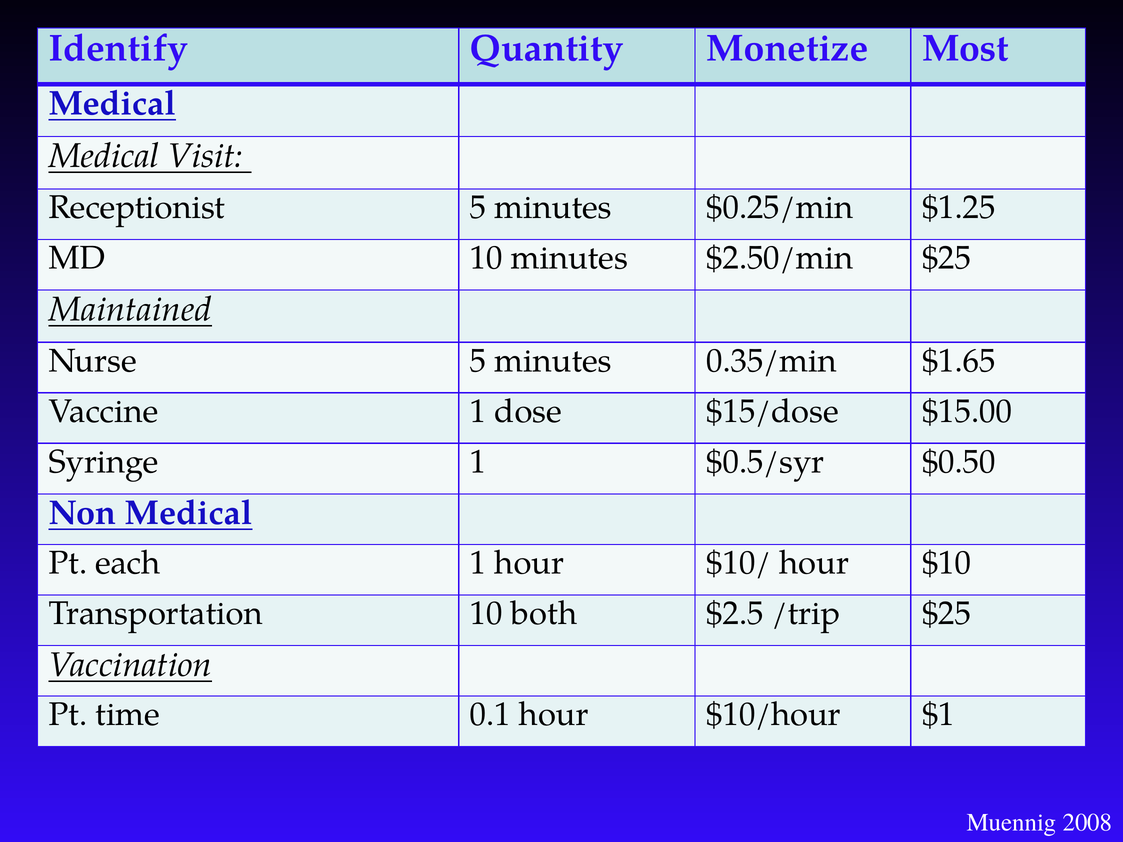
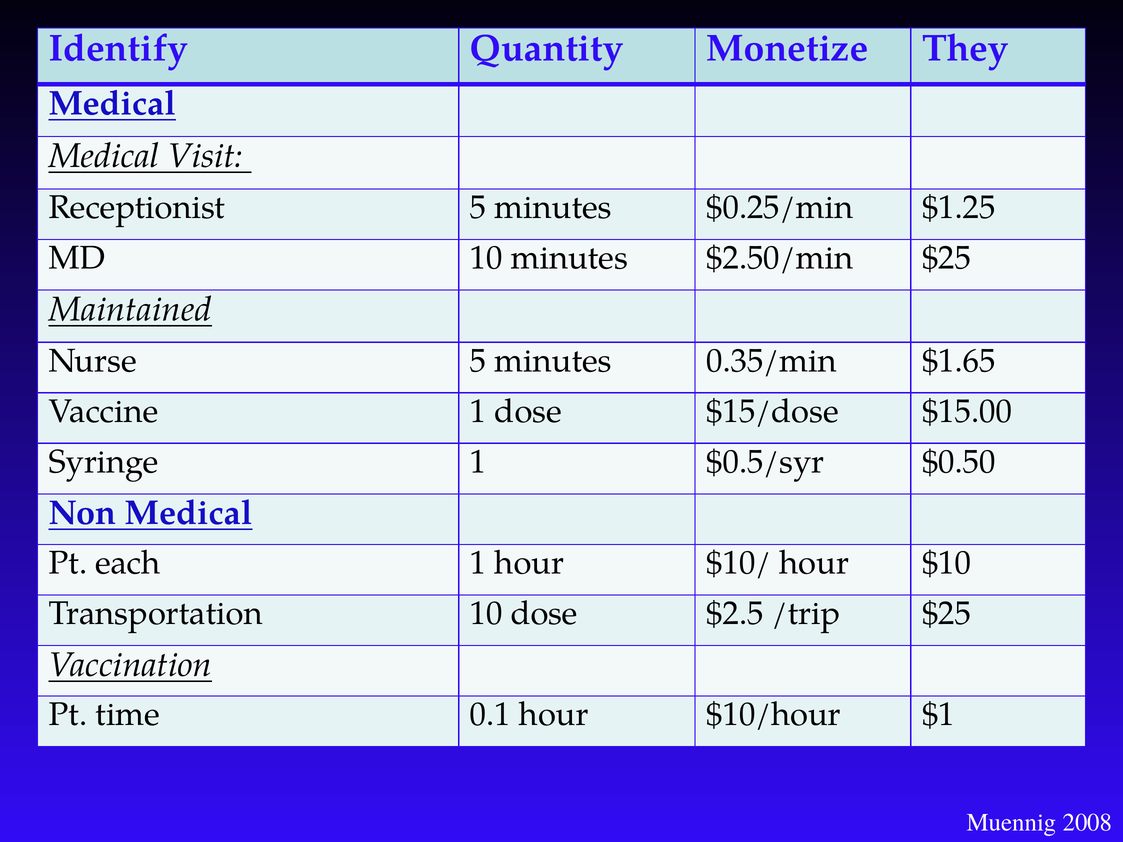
Most: Most -> They
10 both: both -> dose
